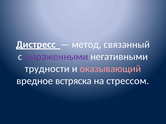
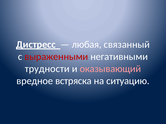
метод: метод -> любая
выраженными colour: purple -> red
стрессом: стрессом -> ситуацию
